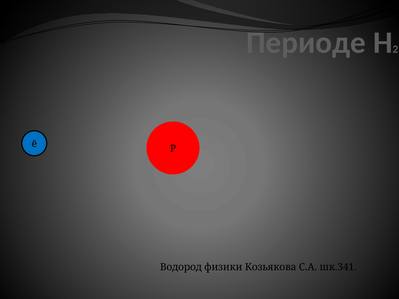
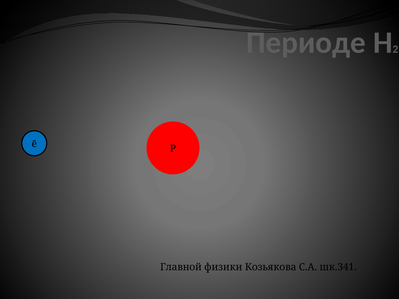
Водород: Водород -> Главной
